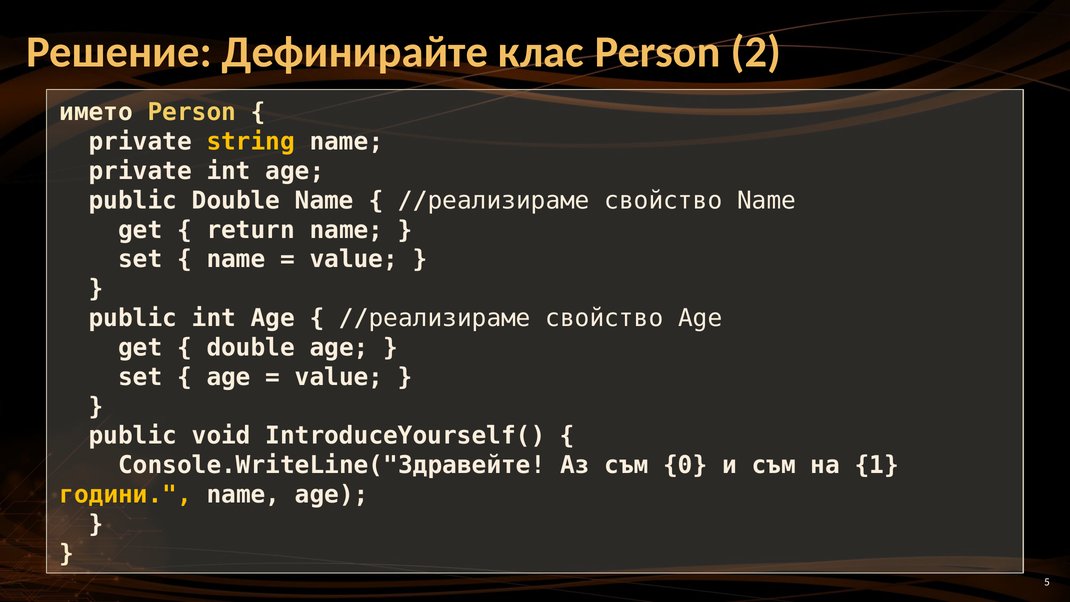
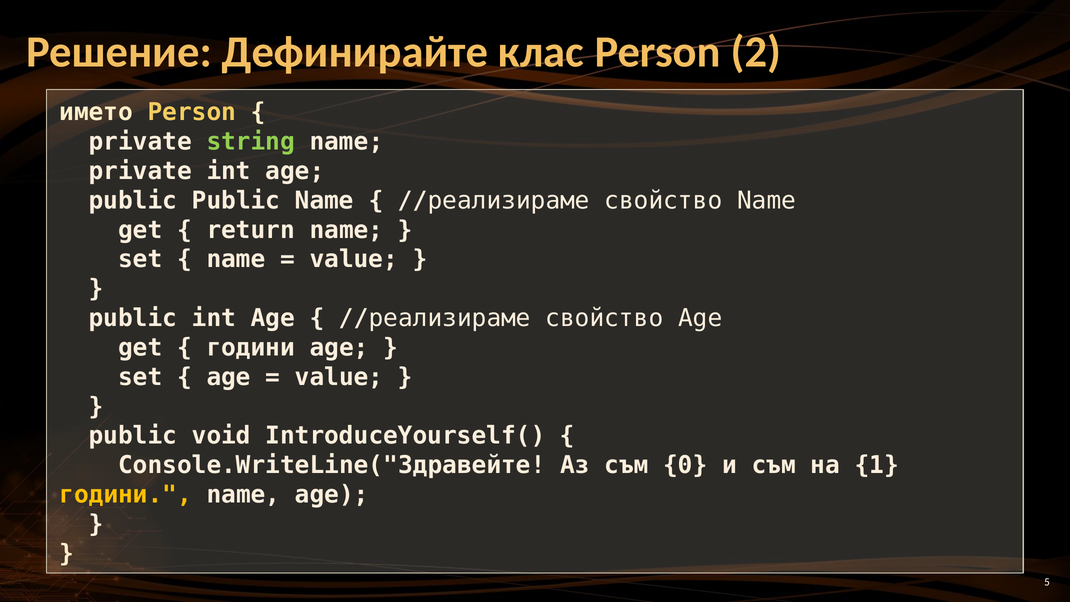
string colour: yellow -> light green
public Double: Double -> Public
double at (251, 348): double -> години
